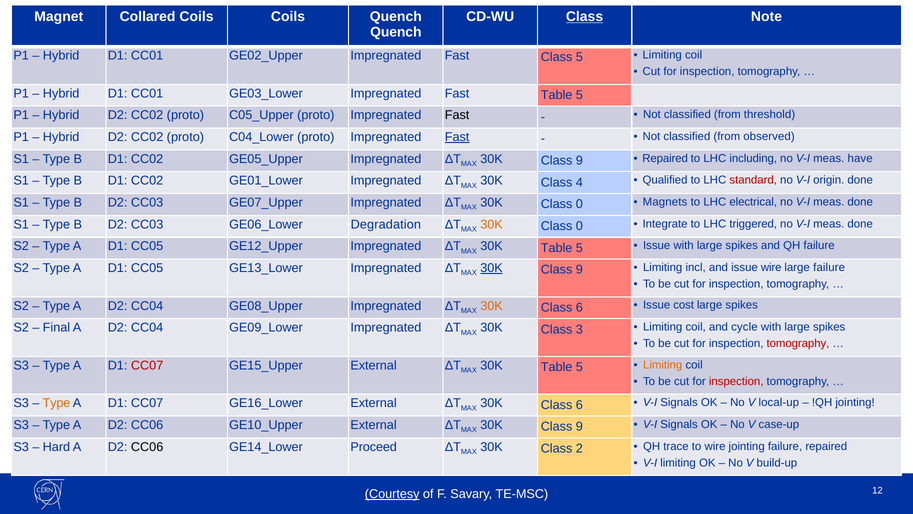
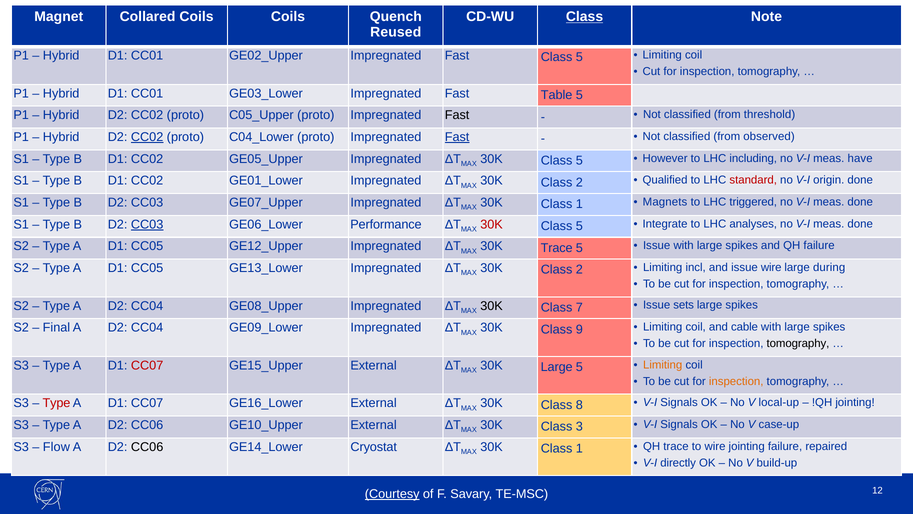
Quench at (396, 32): Quench -> Reused
CC02 at (147, 137) underline: none -> present
9 at (579, 160): 9 -> 5
Repaired at (665, 158): Repaired -> However
4 at (579, 182): 4 -> 2
0 at (579, 204): 0 -> 1
electrical: electrical -> triggered
CC03 at (147, 224) underline: none -> present
Degradation: Degradation -> Performance
30K at (492, 224) colour: orange -> red
0 at (579, 226): 0 -> 5
triggered: triggered -> analyses
Table at (557, 248): Table -> Trace
30K at (492, 268) underline: present -> none
9 at (579, 269): 9 -> 2
large failure: failure -> during
30K at (492, 306) colour: orange -> black
6 at (579, 307): 6 -> 7
cost: cost -> sets
3: 3 -> 9
cycle: cycle -> cable
tomography at (798, 343) colour: red -> black
Table at (557, 367): Table -> Large
inspection at (736, 381) colour: red -> orange
Type at (57, 403) colour: orange -> red
6 at (579, 405): 6 -> 8
9 at (579, 426): 9 -> 3
Hard: Hard -> Flow
Proceed: Proceed -> Cryostat
2 at (579, 448): 2 -> 1
V-I limiting: limiting -> directly
